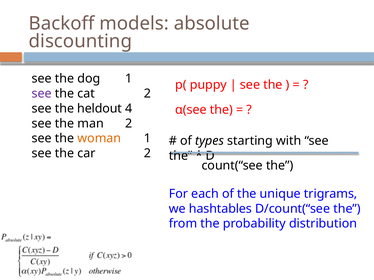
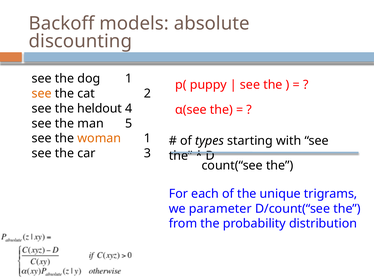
see at (42, 94) colour: purple -> orange
man 2: 2 -> 5
car 2: 2 -> 3
hashtables: hashtables -> parameter
